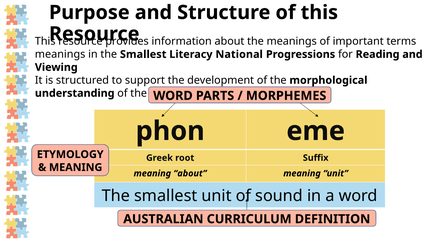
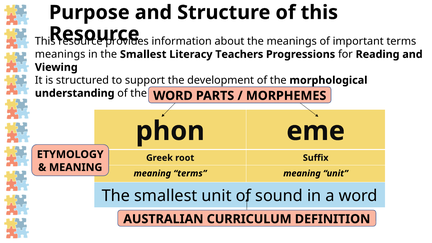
Literacy National: National -> Teachers
meaning about: about -> terms
